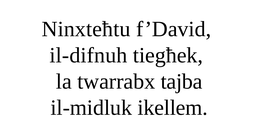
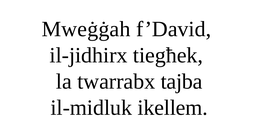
Ninxteħtu: Ninxteħtu -> Mweġġah
il-difnuh: il-difnuh -> il-jidhirx
